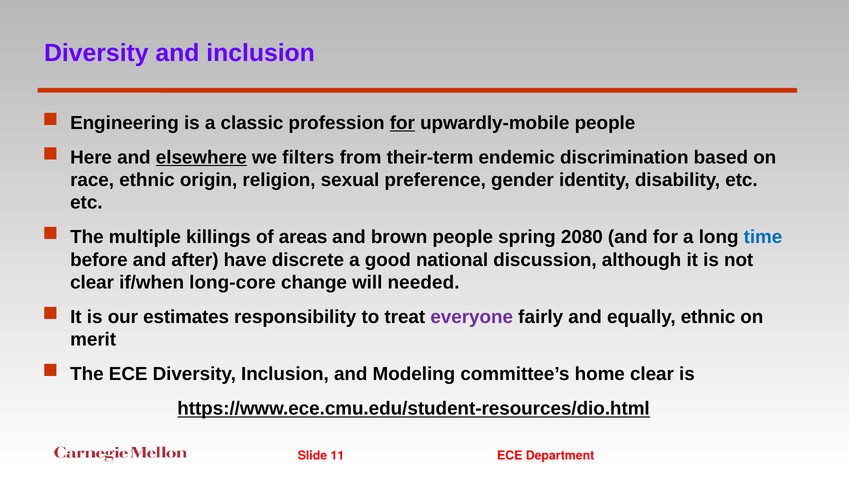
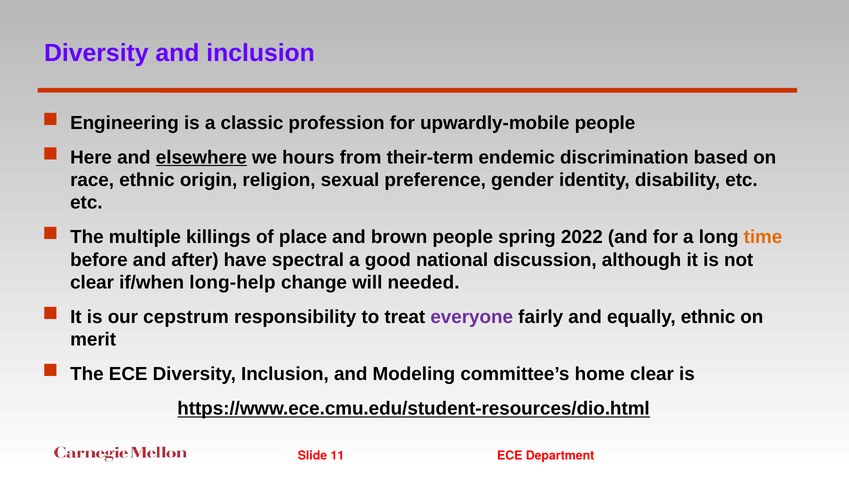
for at (402, 123) underline: present -> none
filters: filters -> hours
areas: areas -> place
2080: 2080 -> 2022
time colour: blue -> orange
discrete: discrete -> spectral
long-core: long-core -> long-help
estimates: estimates -> cepstrum
